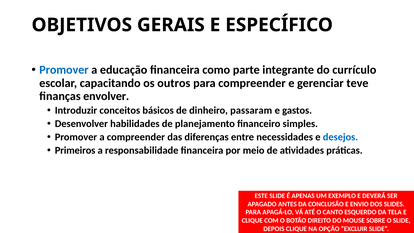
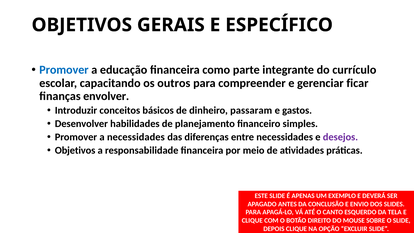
teve: teve -> ficar
a compreender: compreender -> necessidades
desejos colour: blue -> purple
Primeiros at (75, 150): Primeiros -> Objetivos
